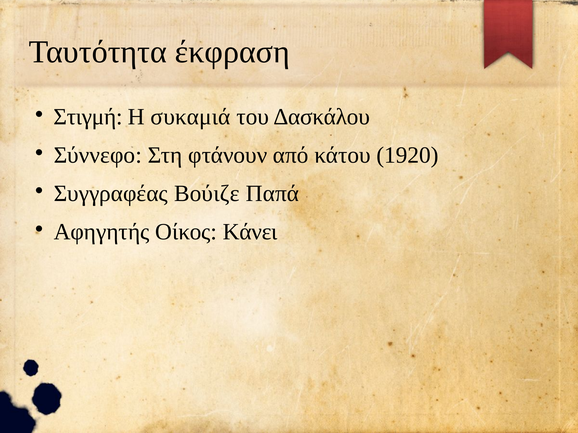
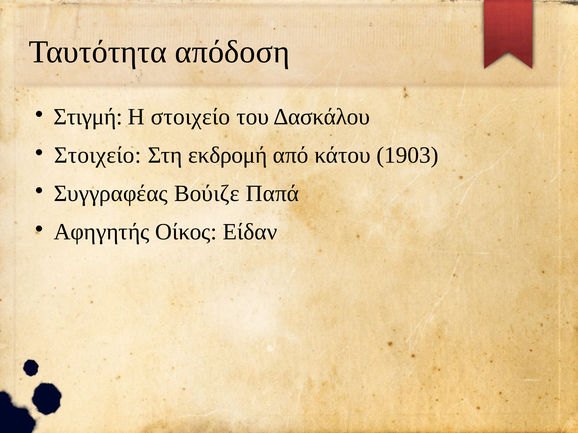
έκφραση: έκφραση -> απόδοση
Η συκαμιά: συκαμιά -> στοιχείο
Σύννεφο at (98, 155): Σύννεφο -> Στοιχείο
φτάνουν: φτάνουν -> εκδρομή
1920: 1920 -> 1903
Κάνει: Κάνει -> Είδαν
